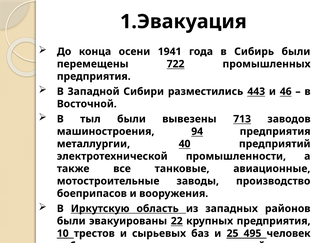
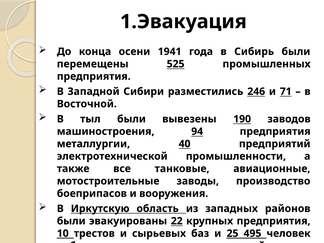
722: 722 -> 525
443: 443 -> 246
46: 46 -> 71
713: 713 -> 190
